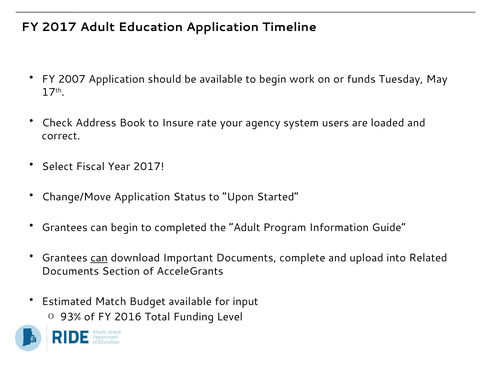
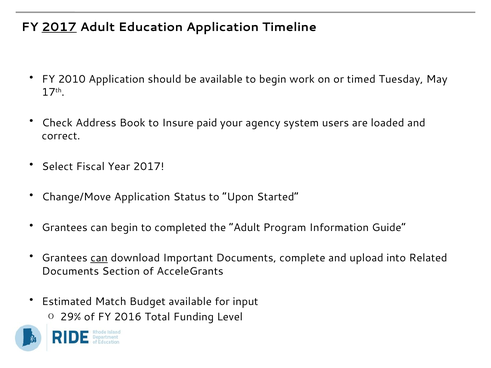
2017 at (59, 27) underline: none -> present
2007: 2007 -> 2010
funds: funds -> timed
rate: rate -> paid
93%: 93% -> 29%
